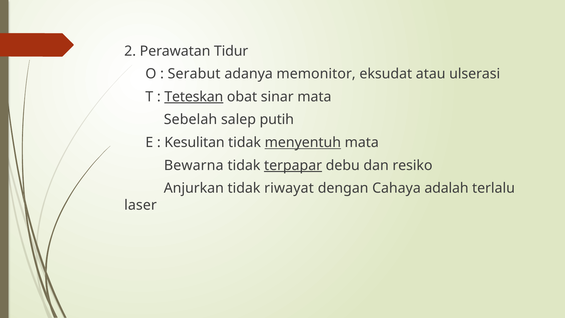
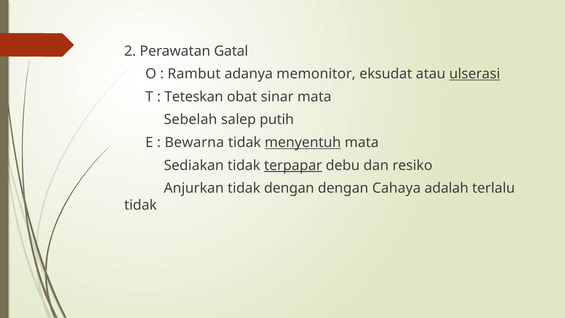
Tidur: Tidur -> Gatal
Serabut: Serabut -> Rambut
ulserasi underline: none -> present
Teteskan underline: present -> none
Kesulitan: Kesulitan -> Bewarna
Bewarna: Bewarna -> Sediakan
tidak riwayat: riwayat -> dengan
laser at (140, 205): laser -> tidak
